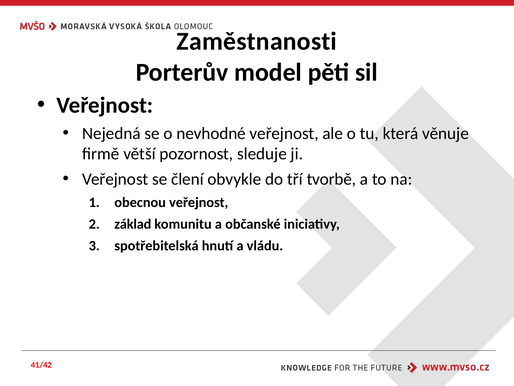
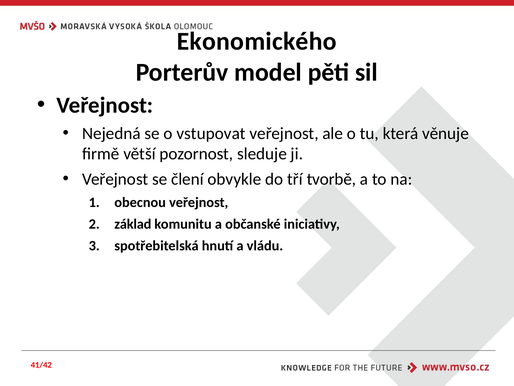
Zaměstnanosti: Zaměstnanosti -> Ekonomického
nevhodné: nevhodné -> vstupovat
